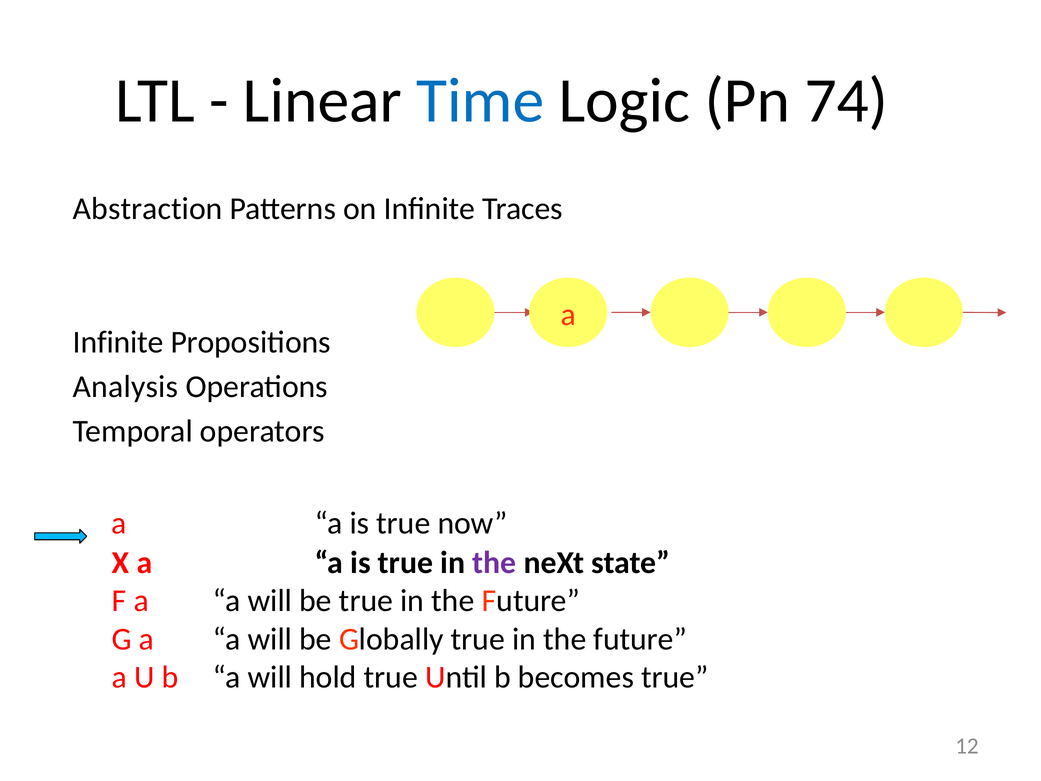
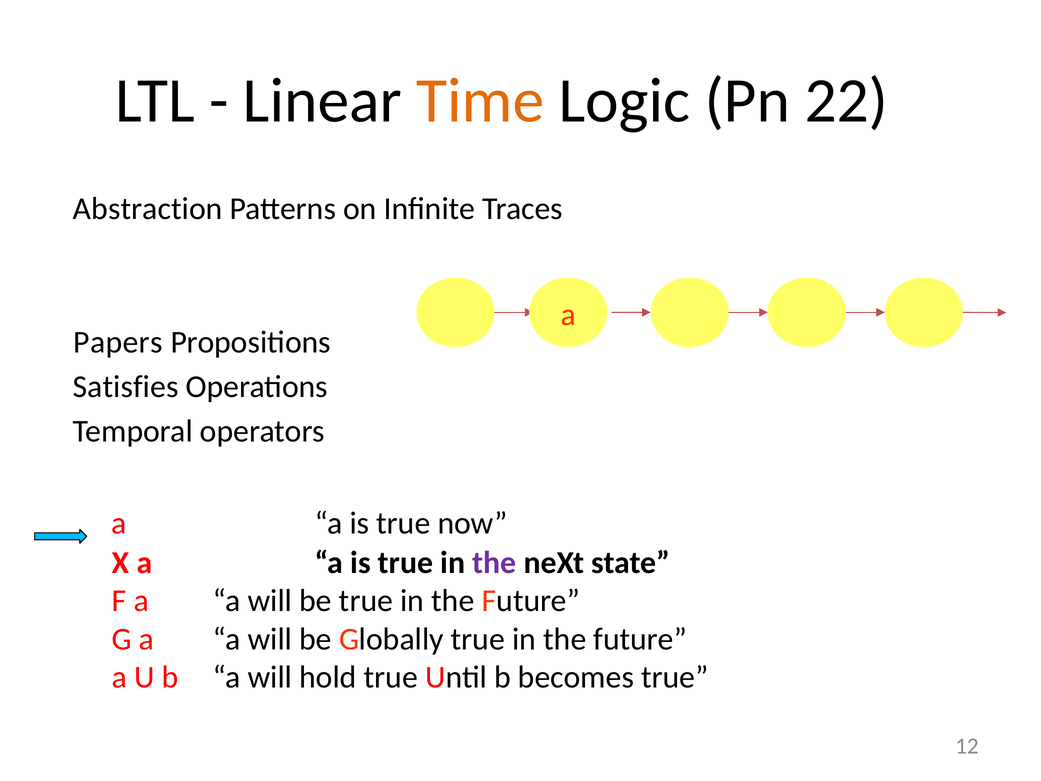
Time colour: blue -> orange
74: 74 -> 22
Infinite at (118, 342): Infinite -> Papers
Analysis: Analysis -> Satisfies
